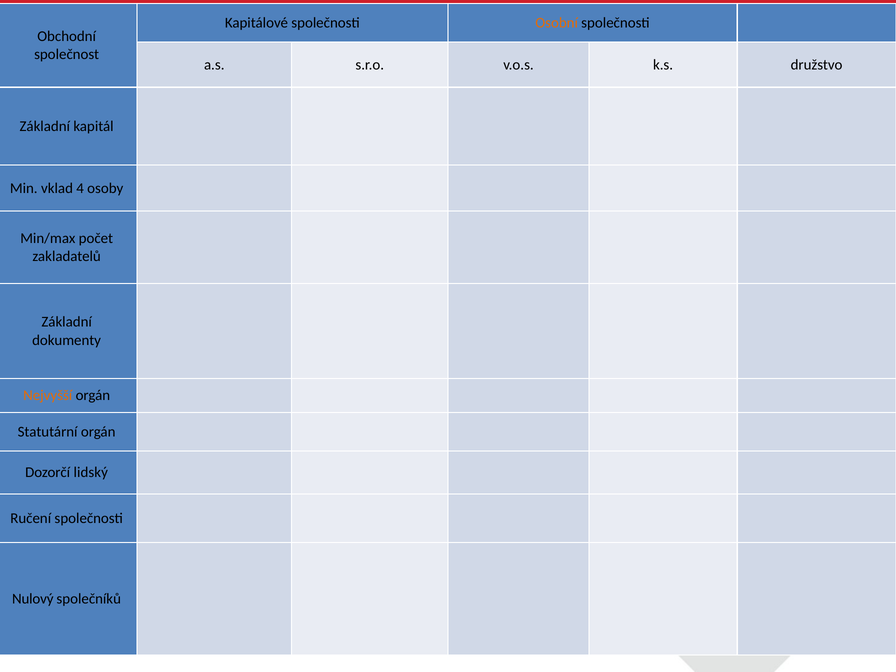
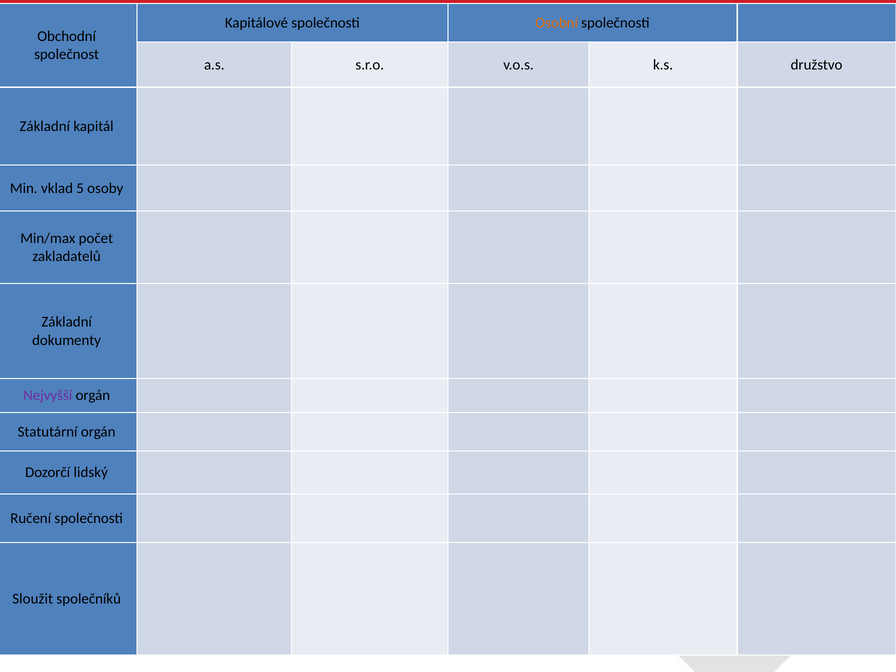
4: 4 -> 5
Nejvyšší colour: orange -> purple
Nulový: Nulový -> Sloužit
